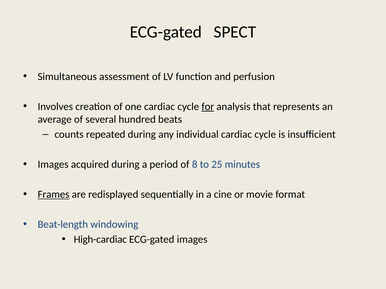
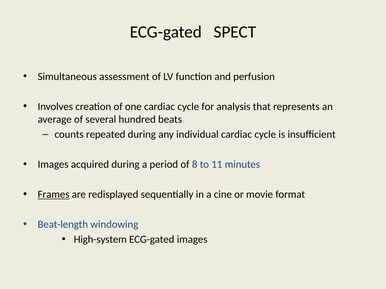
for underline: present -> none
25: 25 -> 11
High-cardiac: High-cardiac -> High-system
